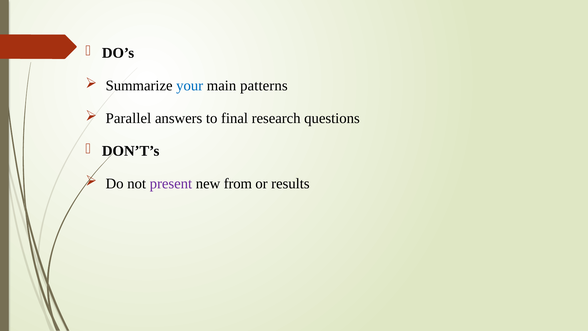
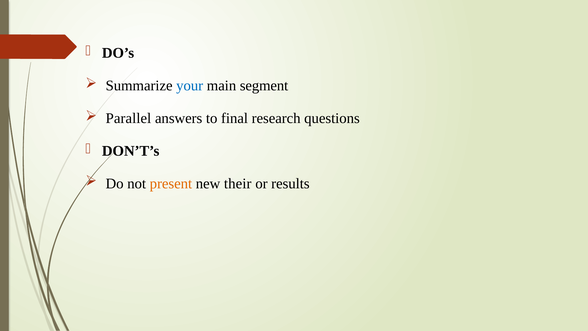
patterns: patterns -> segment
present colour: purple -> orange
from: from -> their
